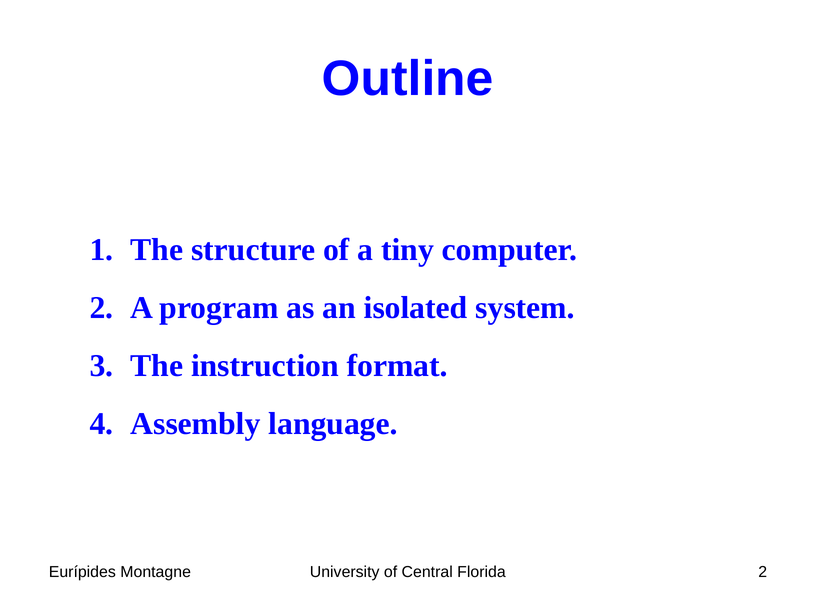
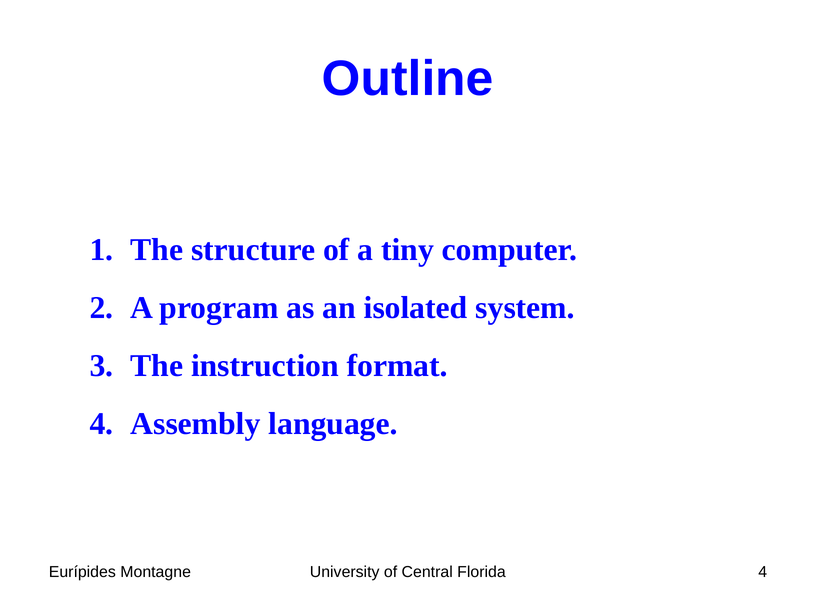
Florida 2: 2 -> 4
